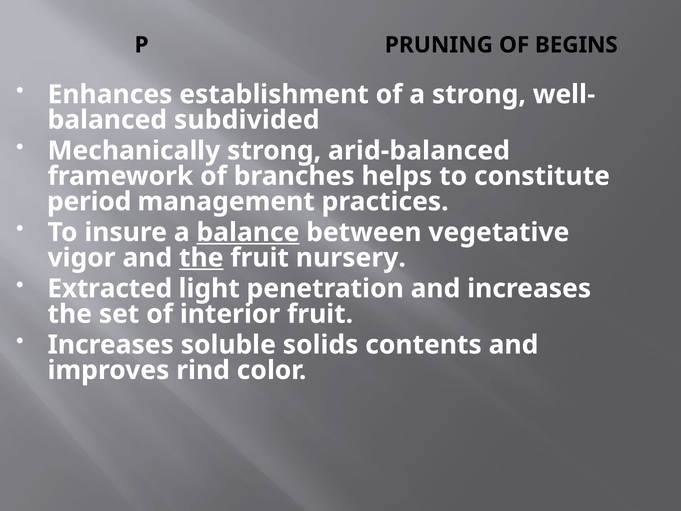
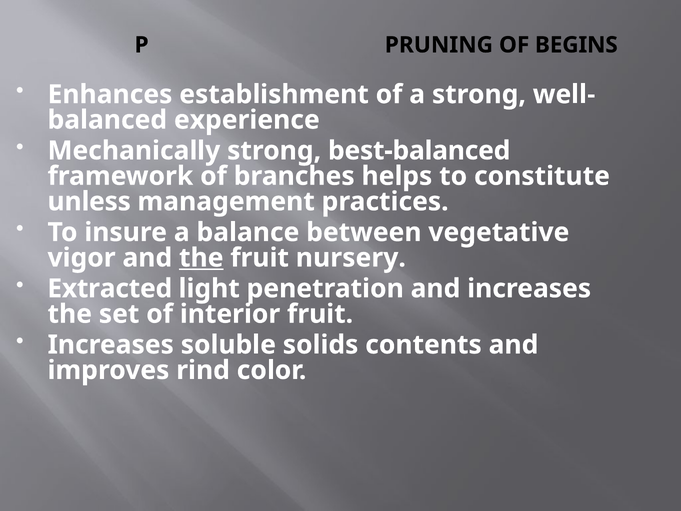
subdivided: subdivided -> experience
arid-balanced: arid-balanced -> best-balanced
period: period -> unless
balance underline: present -> none
